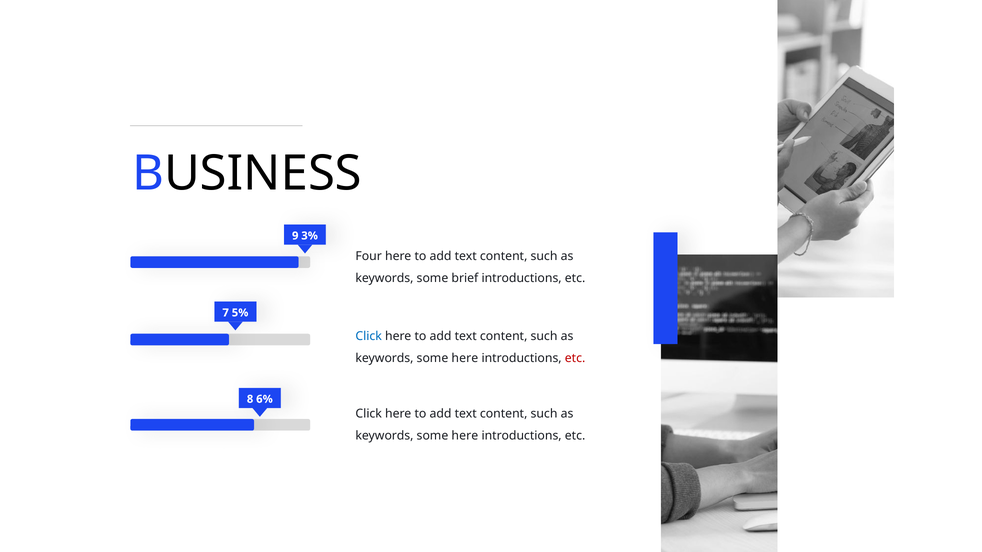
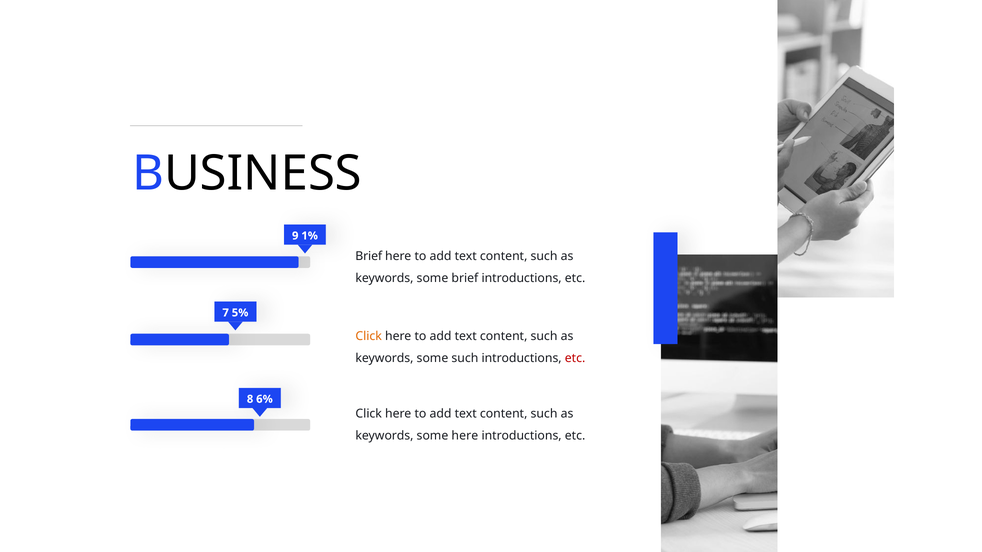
3%: 3% -> 1%
Four at (369, 256): Four -> Brief
Click at (369, 336) colour: blue -> orange
here at (465, 358): here -> such
